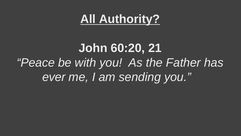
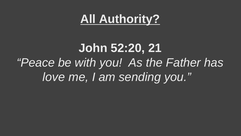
60:20: 60:20 -> 52:20
ever: ever -> love
